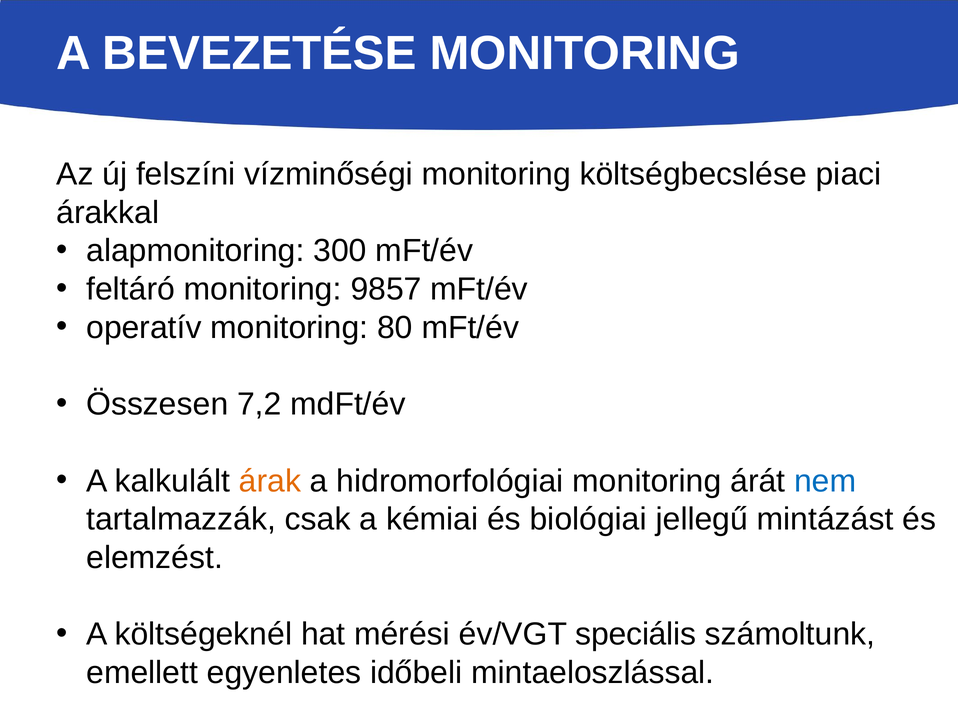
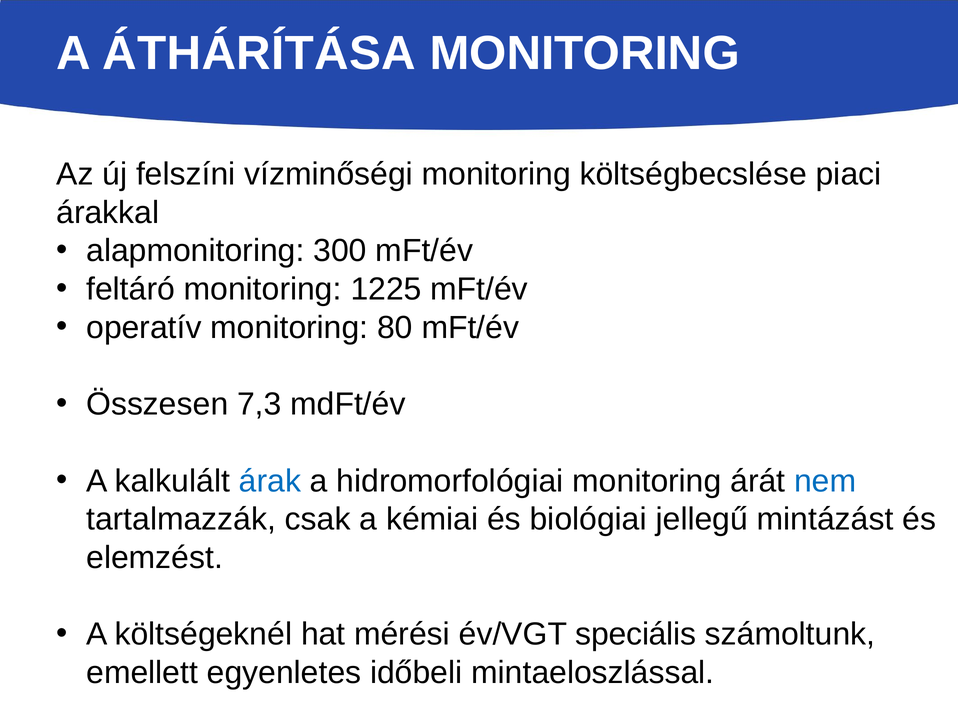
BEVEZETÉSE: BEVEZETÉSE -> ÁTHÁRÍTÁSA
9857: 9857 -> 1225
7,2: 7,2 -> 7,3
árak colour: orange -> blue
